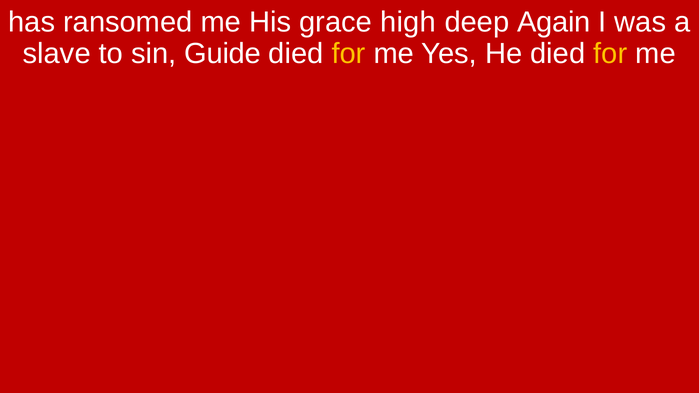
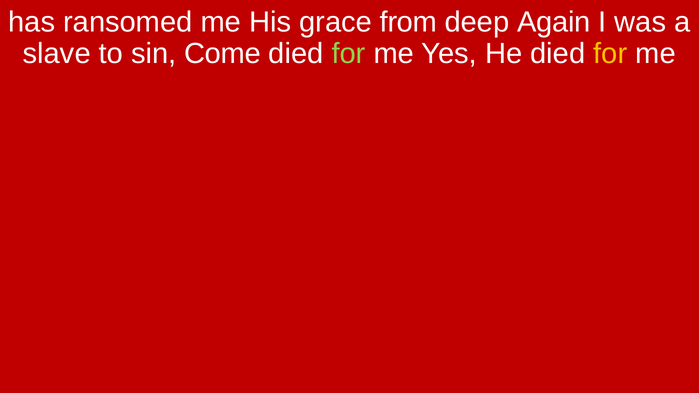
high: high -> from
Guide: Guide -> Come
for at (349, 54) colour: yellow -> light green
